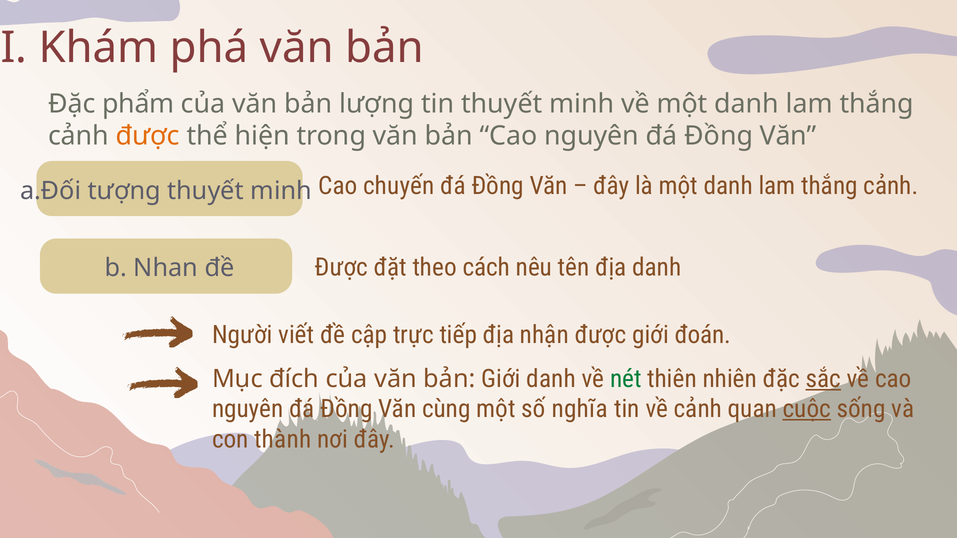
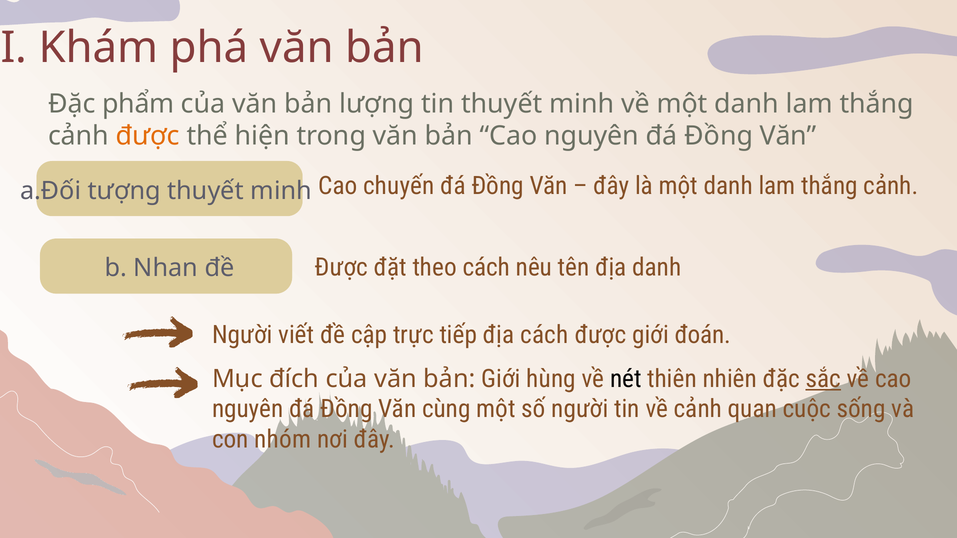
địa nhận: nhận -> cách
Giới danh: danh -> hùng
nét colour: green -> black
số nghĩa: nghĩa -> người
cuộc underline: present -> none
thành: thành -> nhóm
